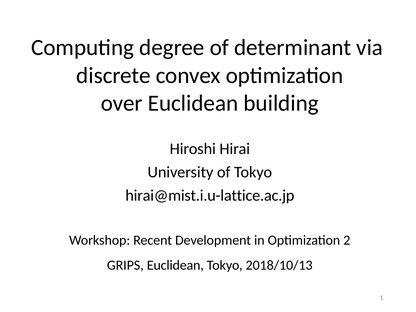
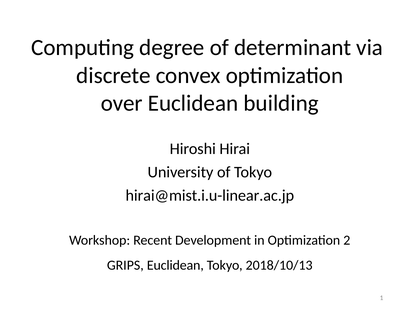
hirai@mist.i.u-lattice.ac.jp: hirai@mist.i.u-lattice.ac.jp -> hirai@mist.i.u-linear.ac.jp
